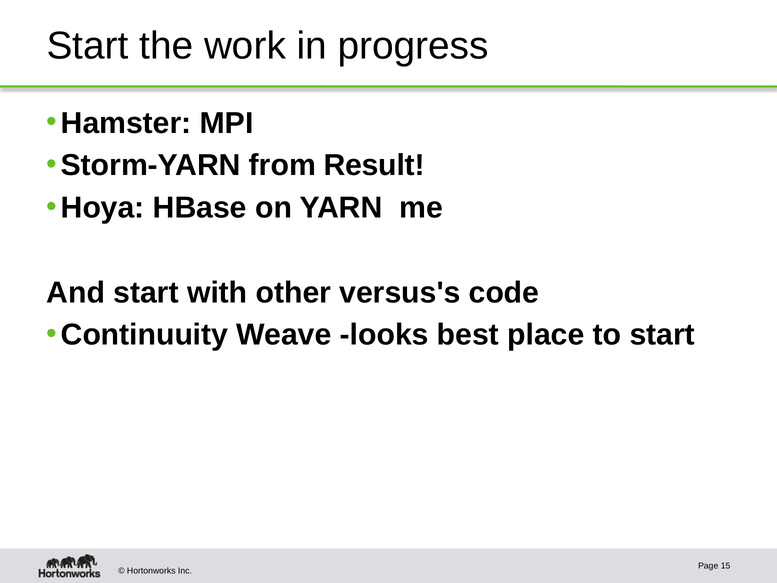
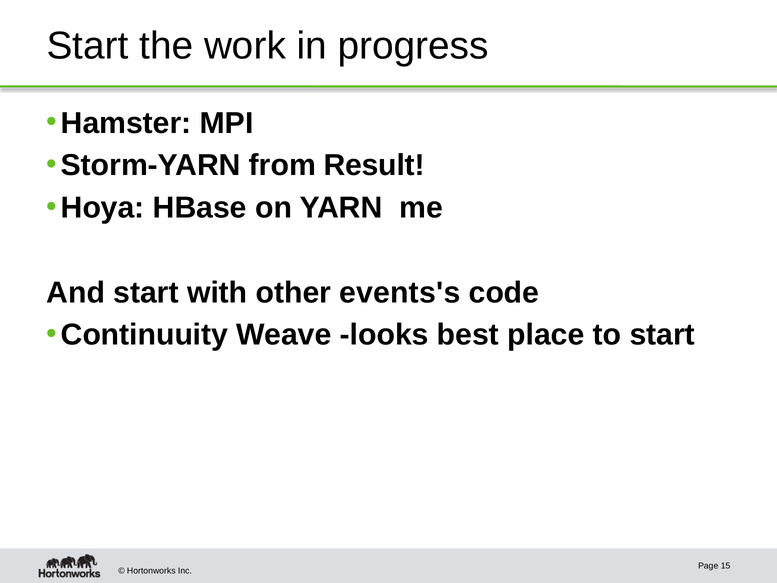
versus's: versus's -> events's
